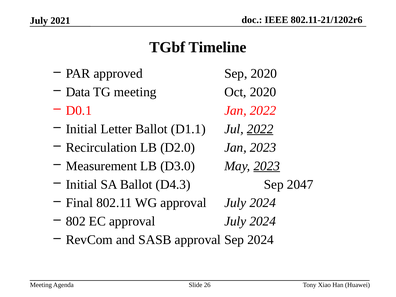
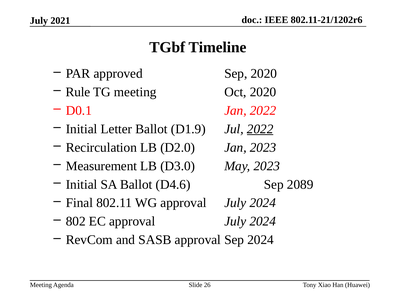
Data: Data -> Rule
D1.1: D1.1 -> D1.9
2023 at (267, 166) underline: present -> none
D4.3: D4.3 -> D4.6
2047: 2047 -> 2089
